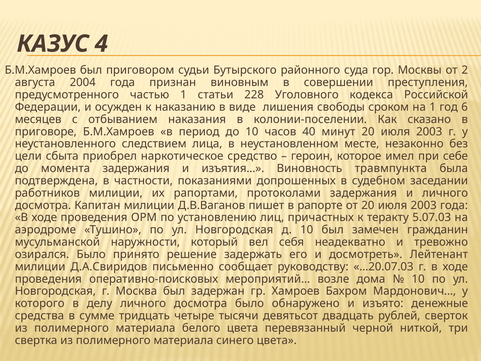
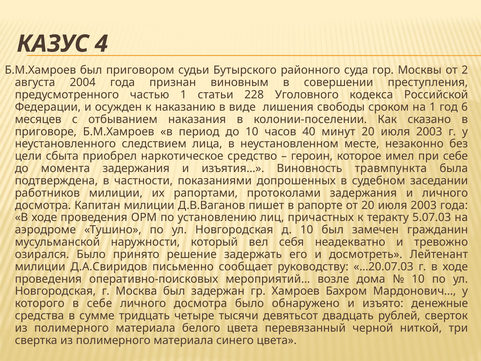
в делу: делу -> себе
